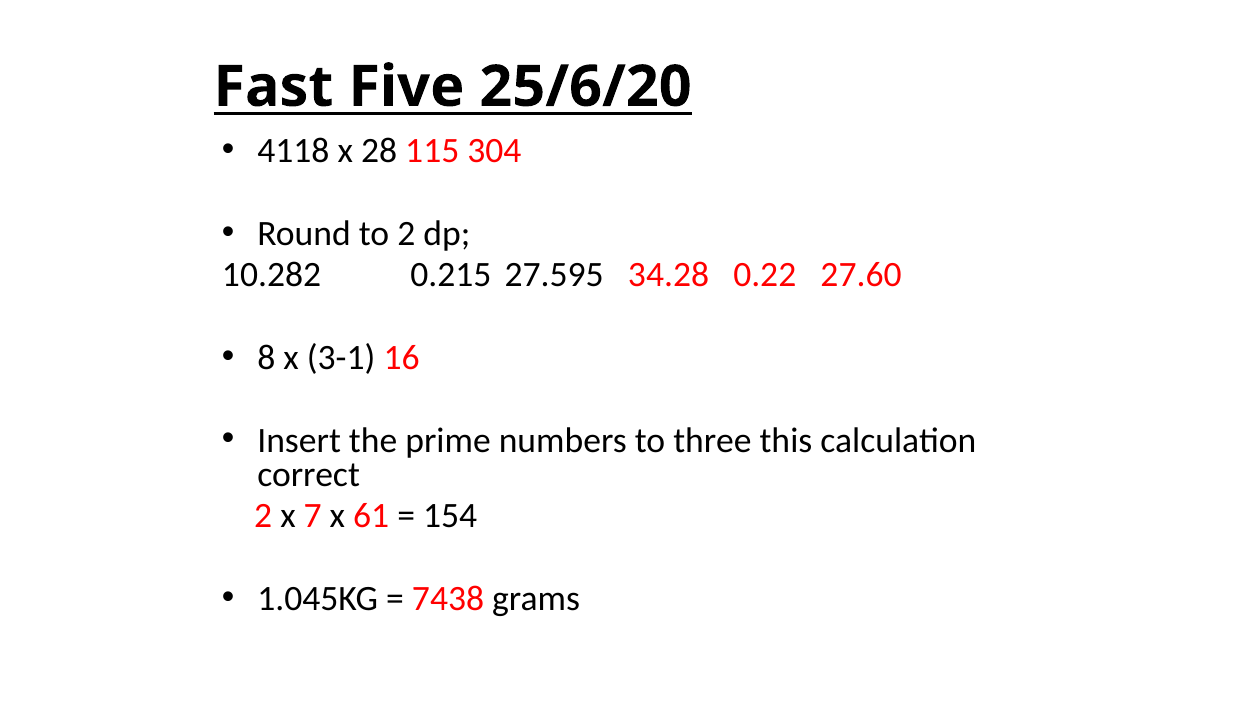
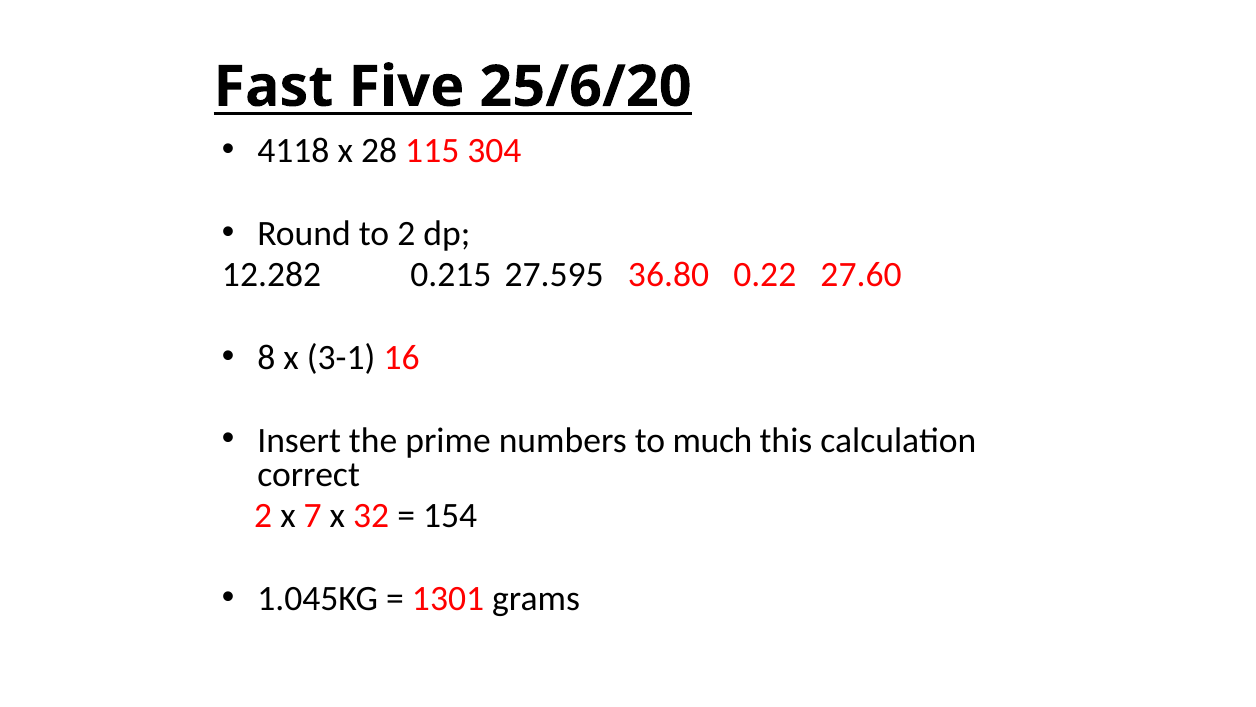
10.282: 10.282 -> 12.282
34.28: 34.28 -> 36.80
three: three -> much
61: 61 -> 32
7438: 7438 -> 1301
